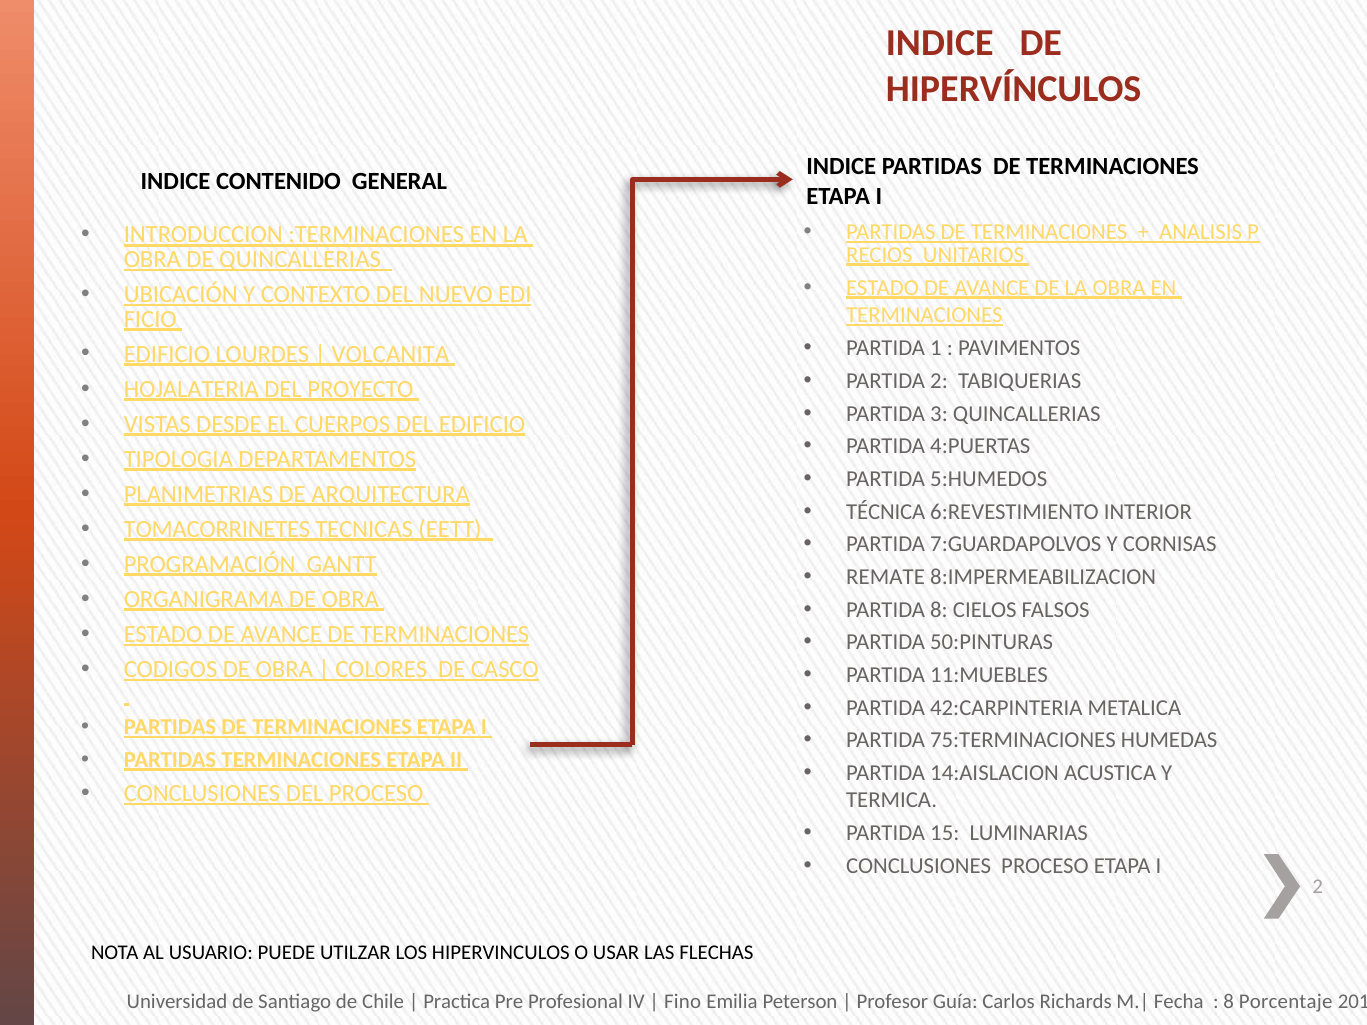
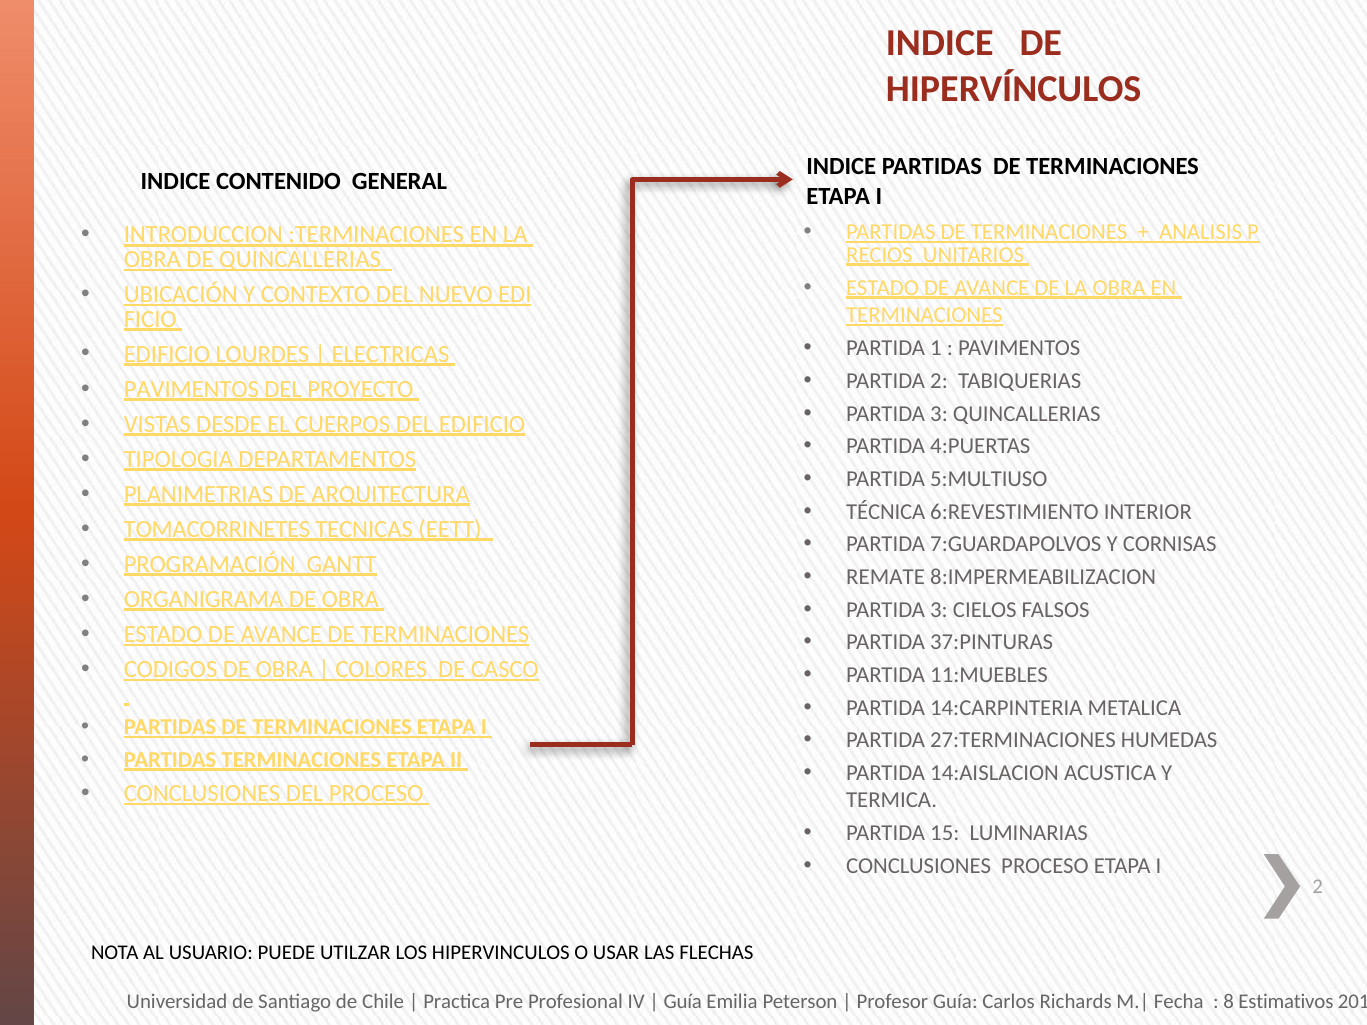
VOLCANITA: VOLCANITA -> ELECTRICAS
HOJALATERIA at (191, 389): HOJALATERIA -> PAVIMENTOS
5:HUMEDOS: 5:HUMEDOS -> 5:MULTIUSO
8 at (939, 610): 8 -> 3
50:PINTURAS: 50:PINTURAS -> 37:PINTURAS
42:CARPINTERIA: 42:CARPINTERIA -> 14:CARPINTERIA
75:TERMINACIONES: 75:TERMINACIONES -> 27:TERMINACIONES
Fino at (683, 1002): Fino -> Guía
Porcentaje: Porcentaje -> Estimativos
